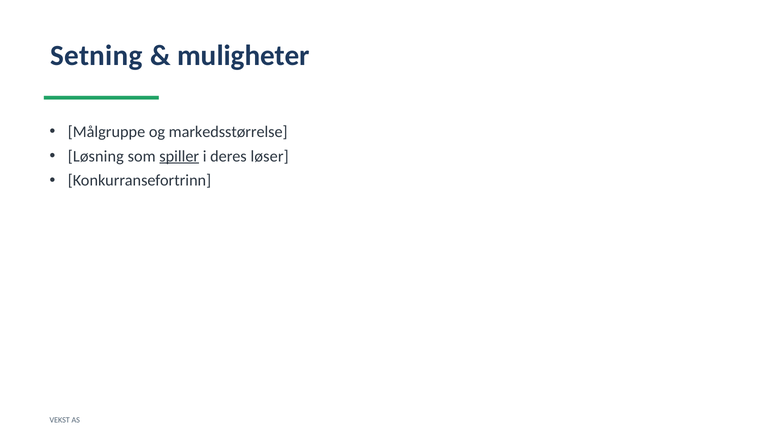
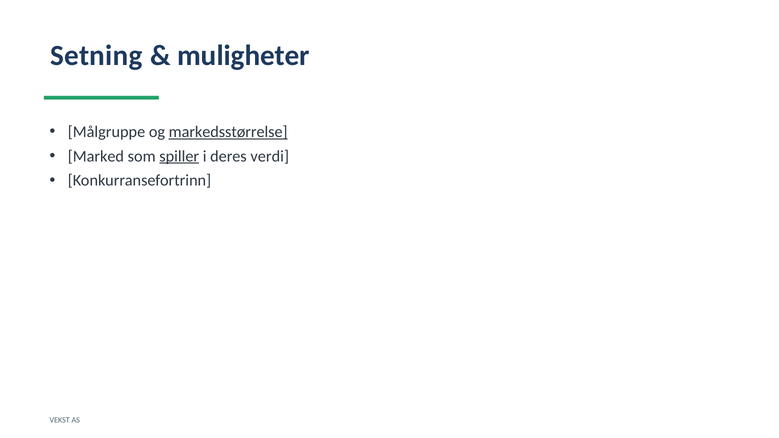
markedsstørrelse underline: none -> present
Løsning: Løsning -> Marked
løser: løser -> verdi
